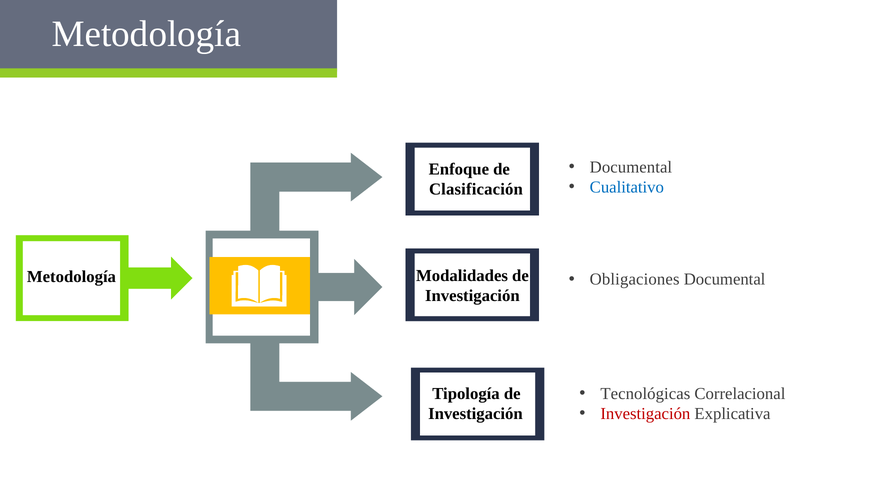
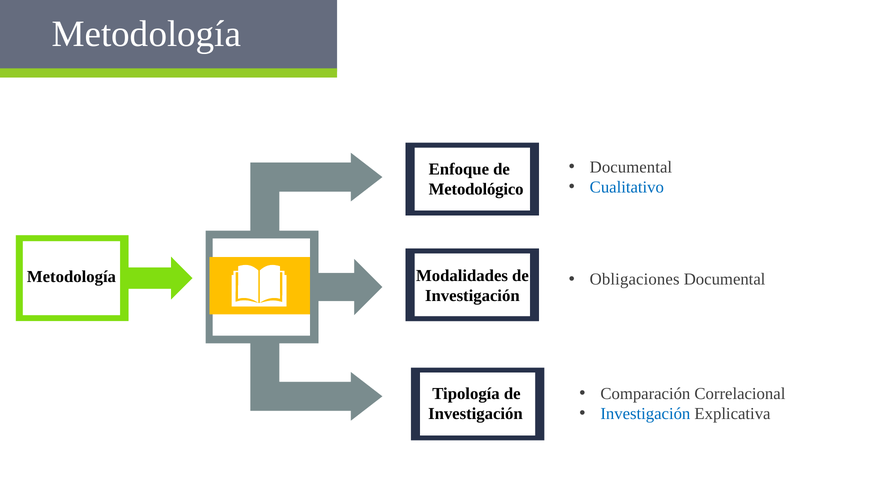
Clasificación: Clasificación -> Metodológico
Tecnológicas: Tecnológicas -> Comparación
Investigación at (645, 414) colour: red -> blue
